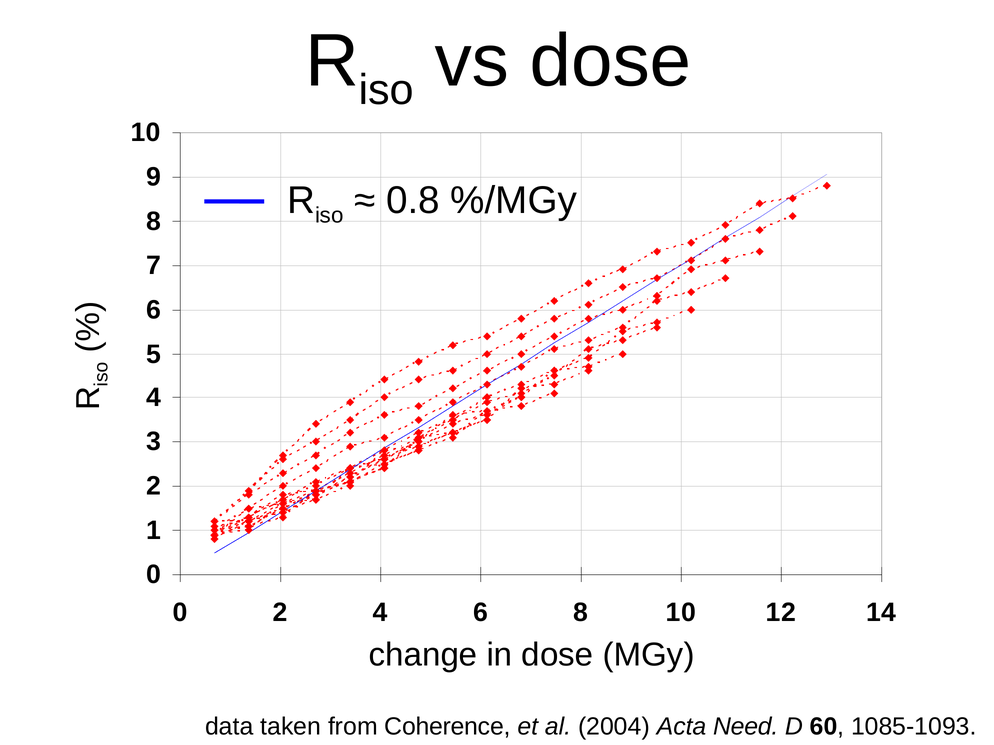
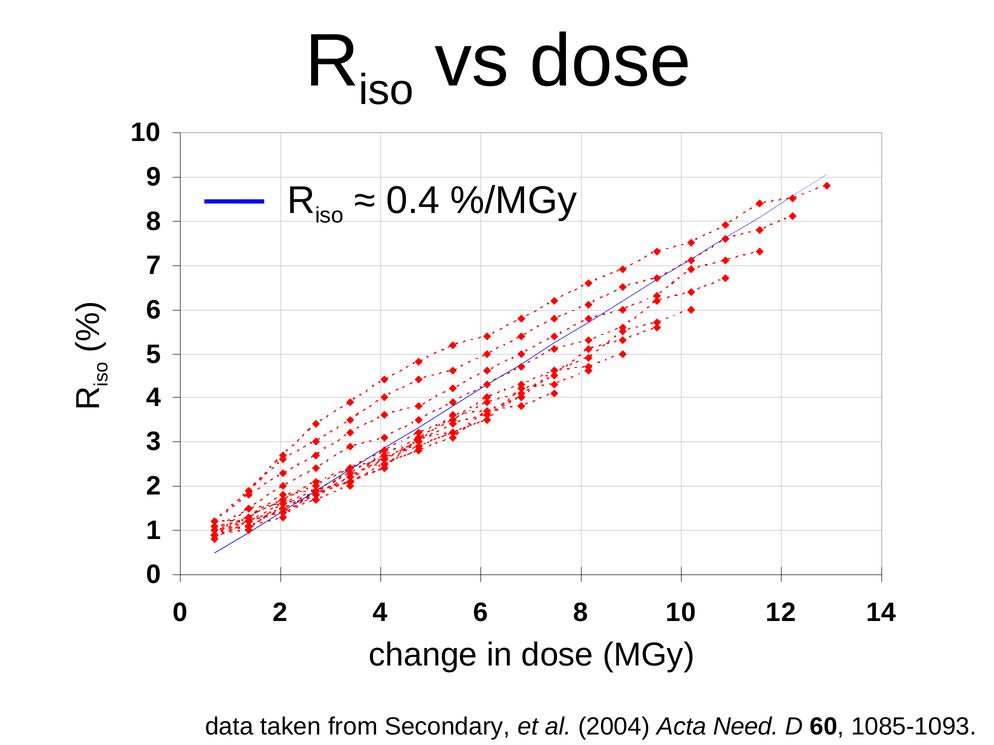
0.8: 0.8 -> 0.4
Coherence: Coherence -> Secondary
